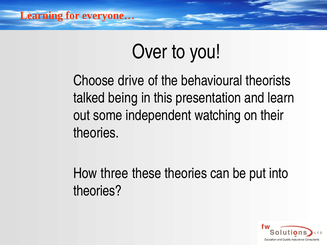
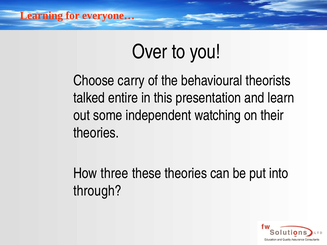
drive: drive -> carry
being: being -> entire
theories at (98, 191): theories -> through
